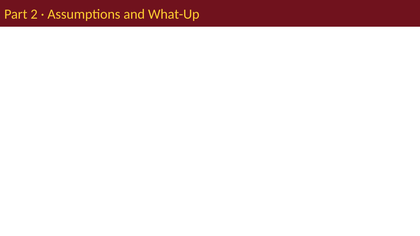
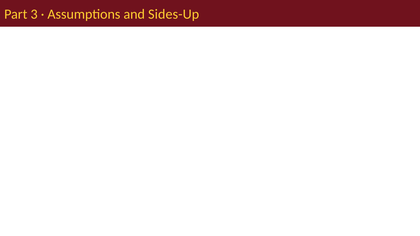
2: 2 -> 3
What-Up: What-Up -> Sides-Up
